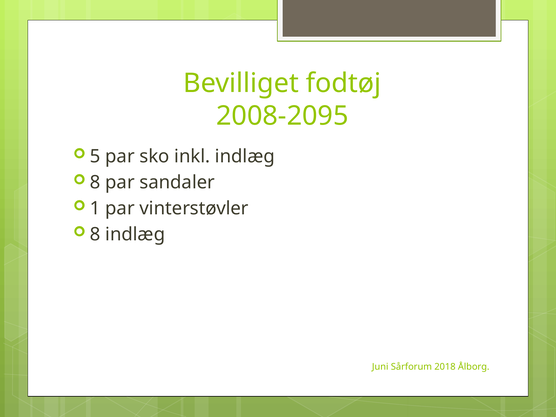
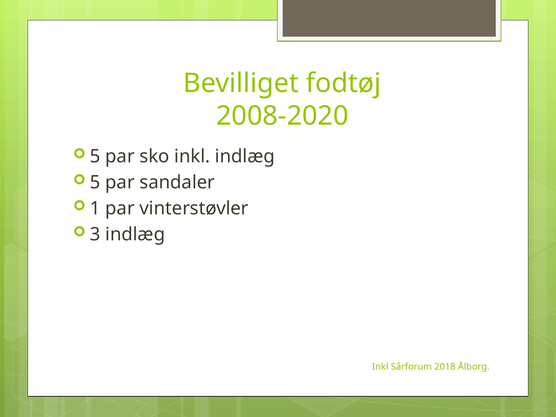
2008-2095: 2008-2095 -> 2008-2020
8 at (95, 182): 8 -> 5
8 at (95, 234): 8 -> 3
Juni at (380, 367): Juni -> Inkl
